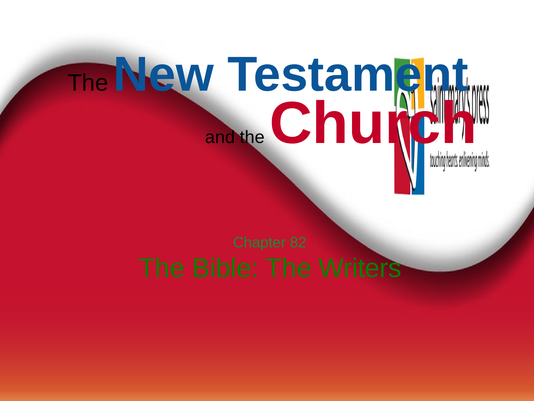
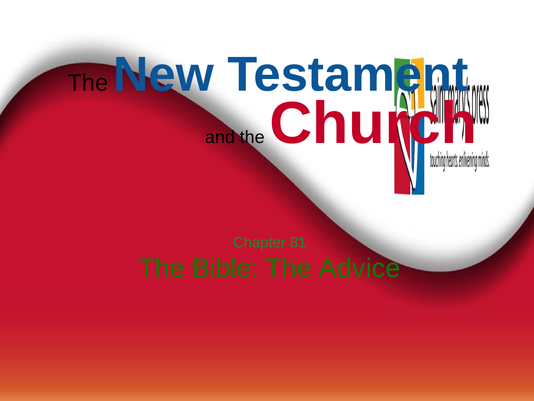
82: 82 -> 81
Writers: Writers -> Advice
